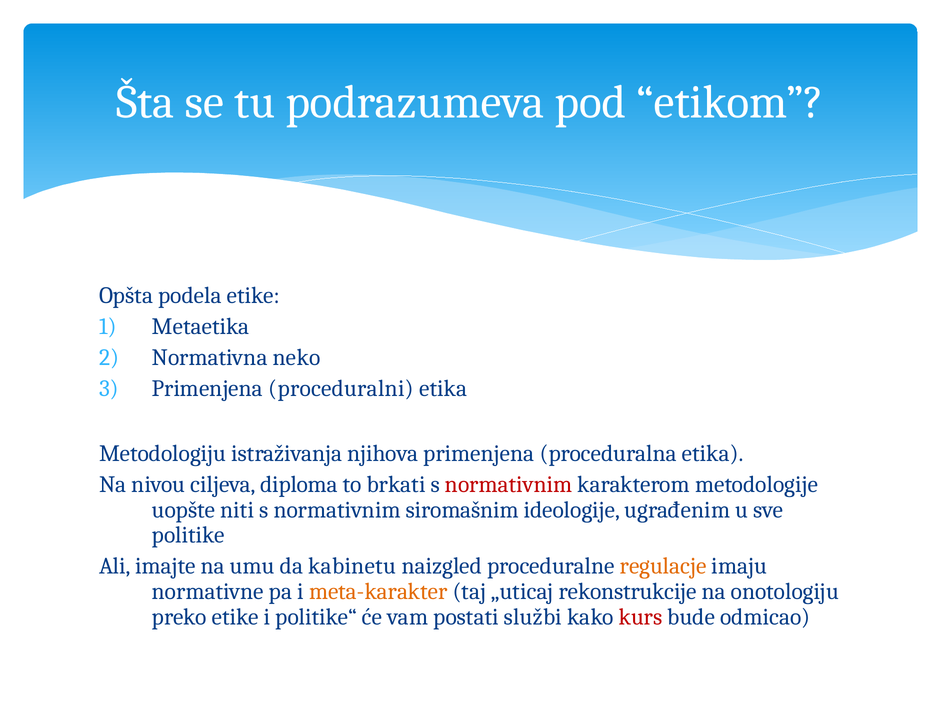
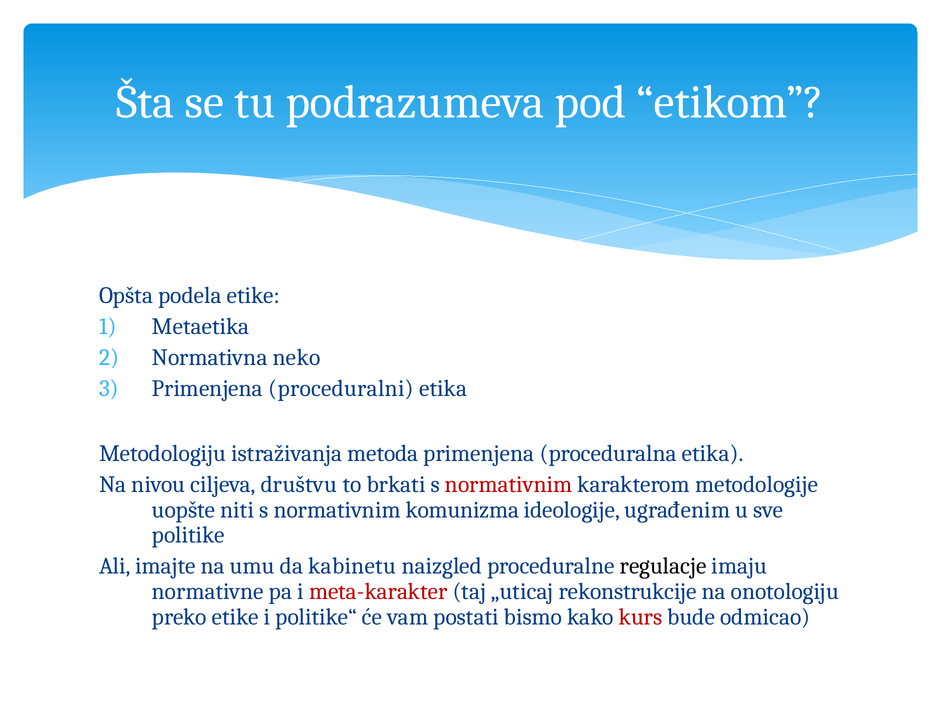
njihova: njihova -> metoda
diploma: diploma -> društvu
siromašnim: siromašnim -> komunizma
regulacje colour: orange -> black
meta-karakter colour: orange -> red
službi: službi -> bismo
